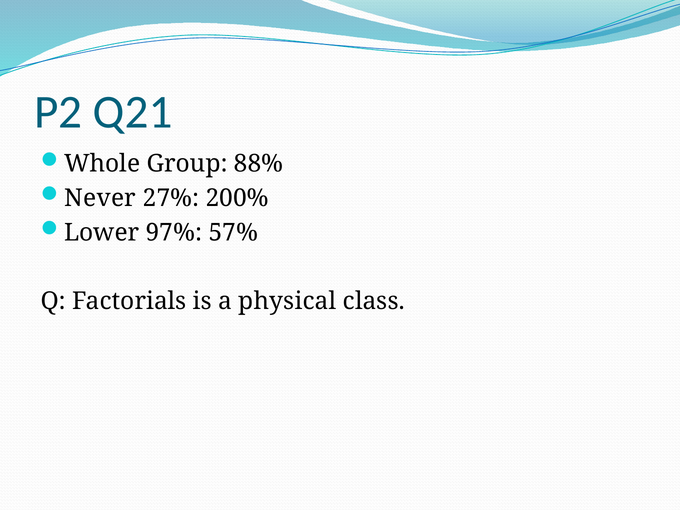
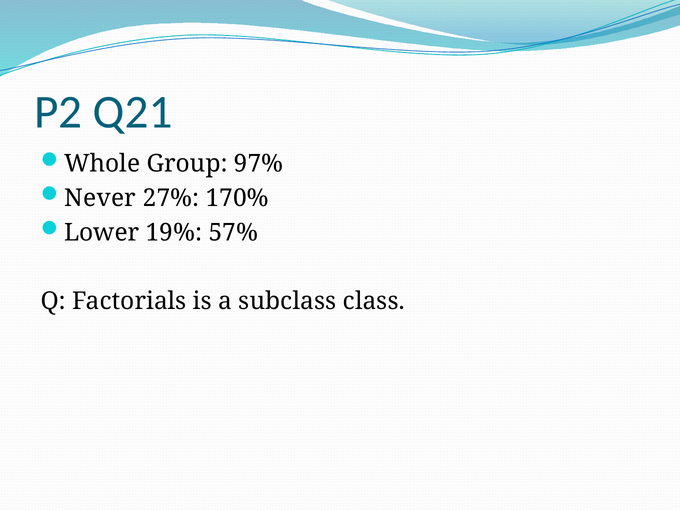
88%: 88% -> 97%
200%: 200% -> 170%
97%: 97% -> 19%
physical: physical -> subclass
